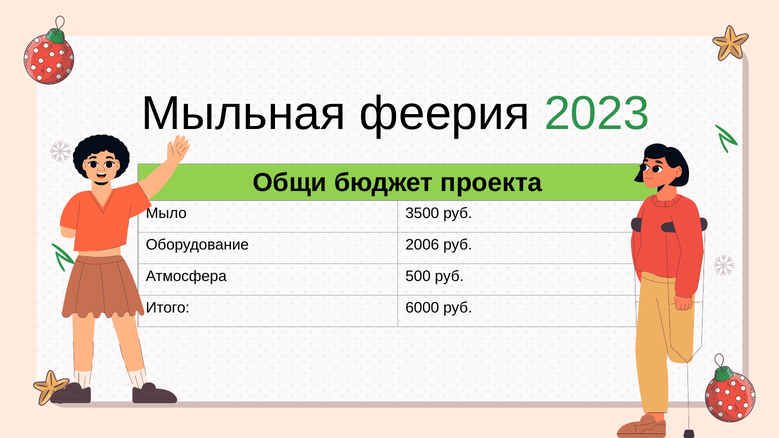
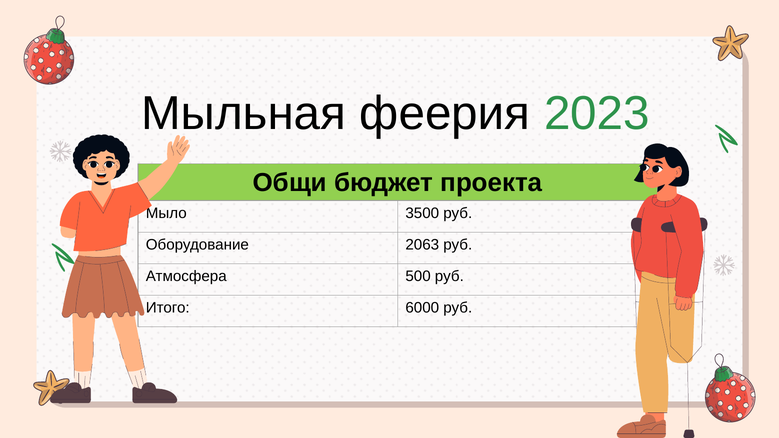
2006: 2006 -> 2063
